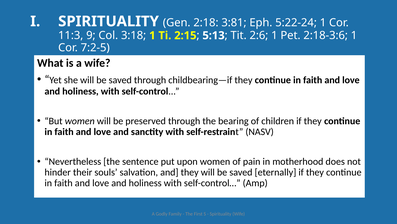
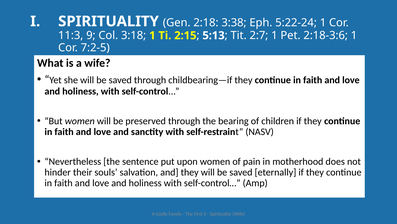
3:81: 3:81 -> 3:38
2:6: 2:6 -> 2:7
